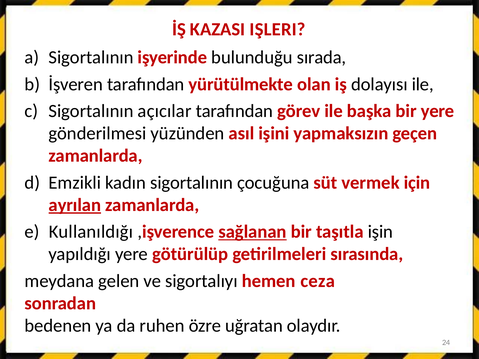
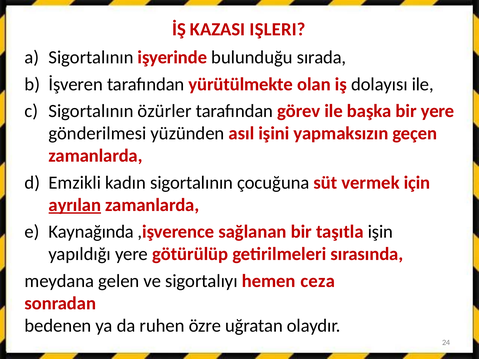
açıcılar: açıcılar -> özürler
Kullanıldığı: Kullanıldığı -> Kaynağında
sağlanan underline: present -> none
